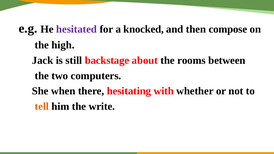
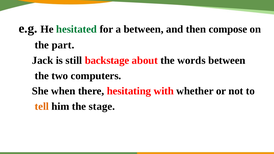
hesitated colour: purple -> green
a knocked: knocked -> between
high: high -> part
rooms: rooms -> words
write: write -> stage
